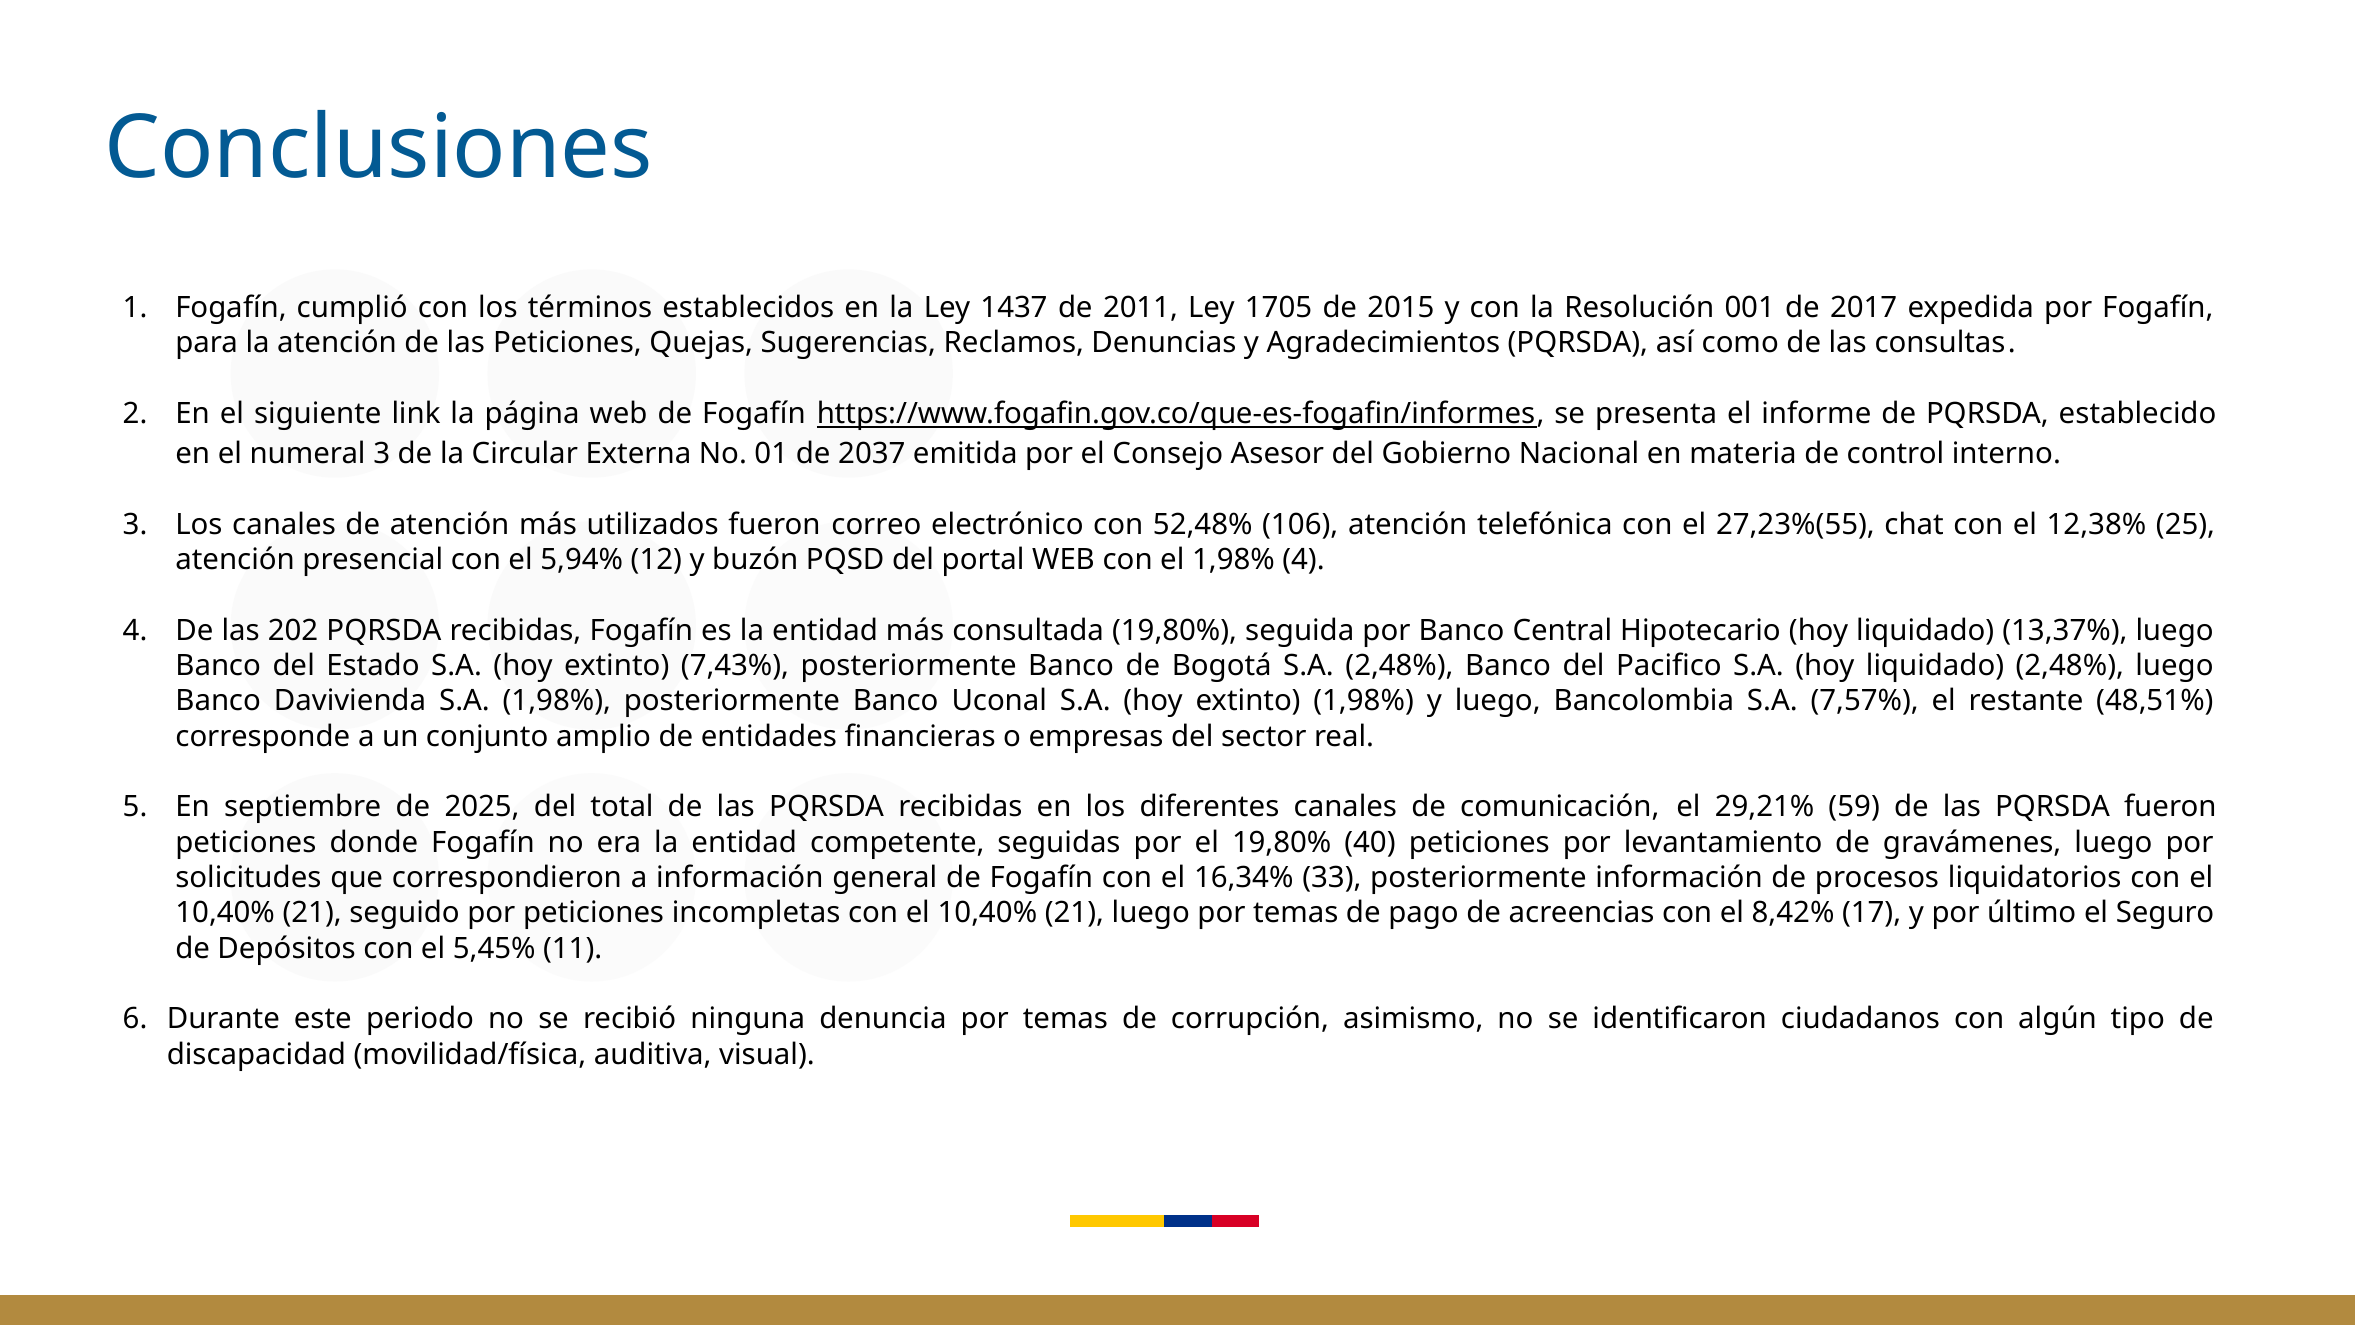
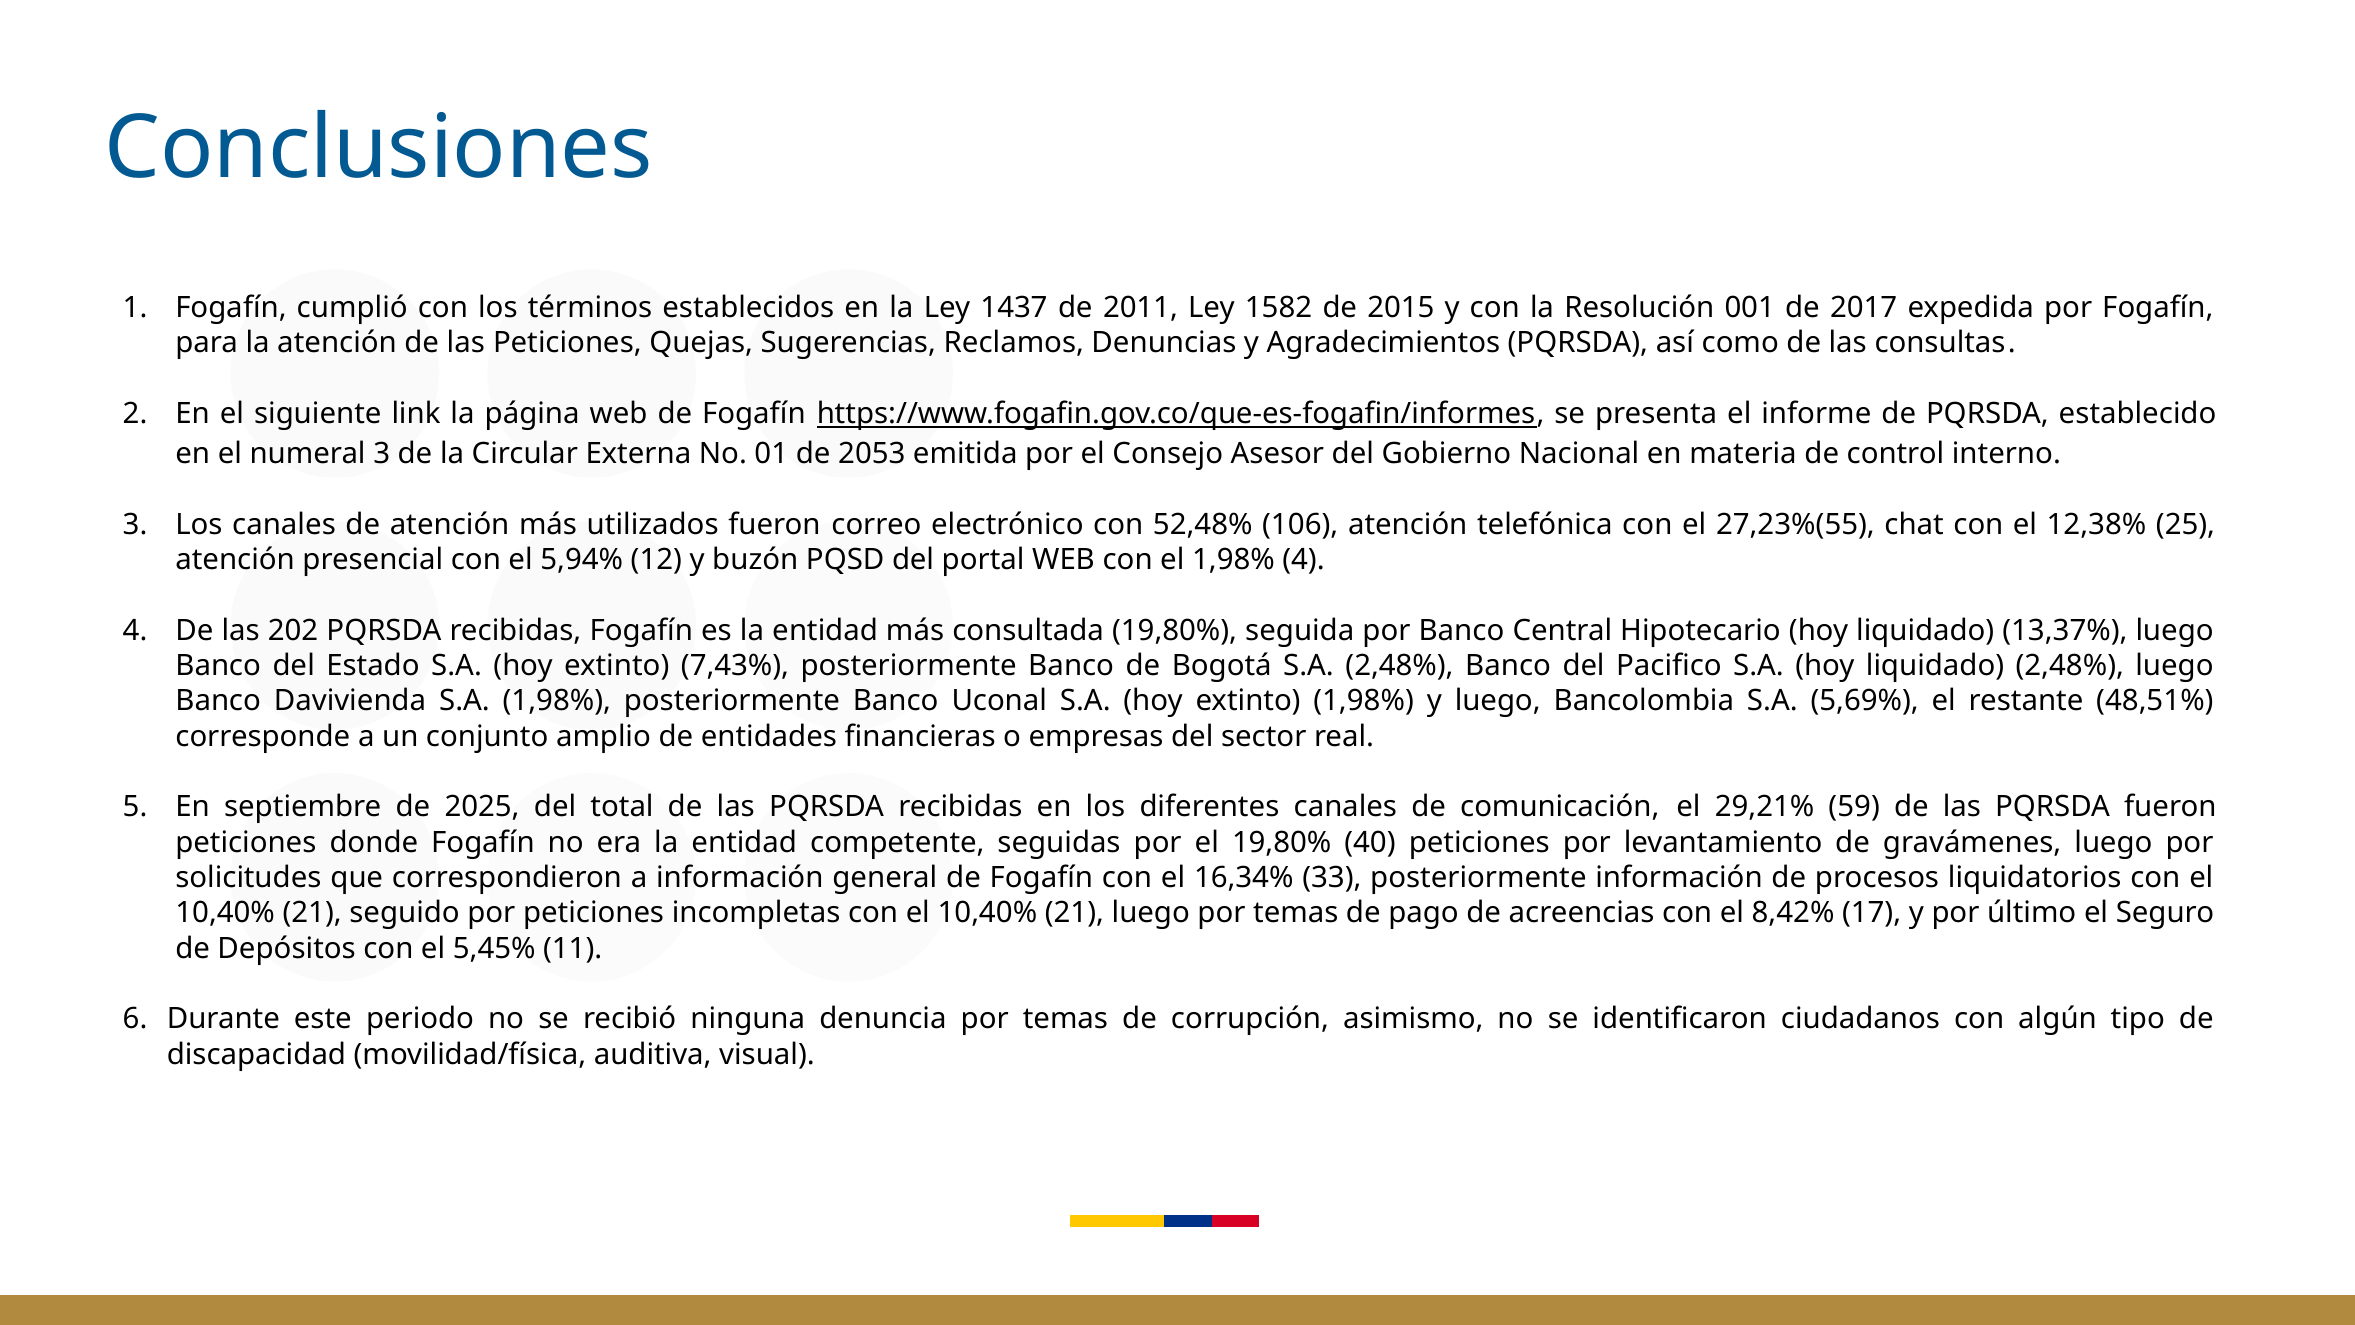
1705: 1705 -> 1582
2037: 2037 -> 2053
7,57%: 7,57% -> 5,69%
